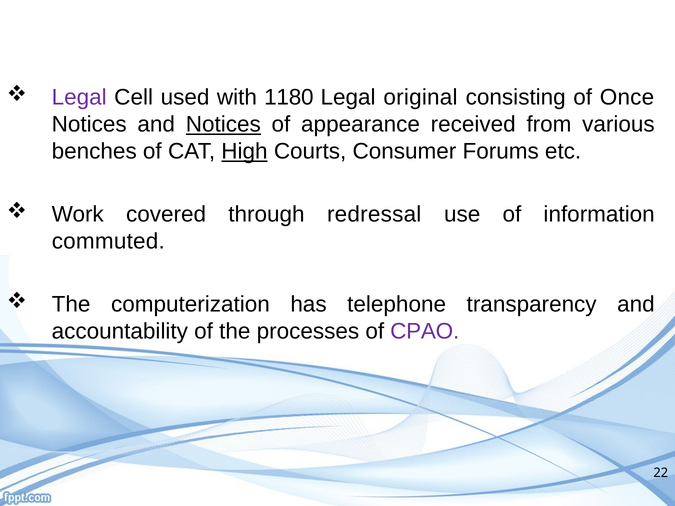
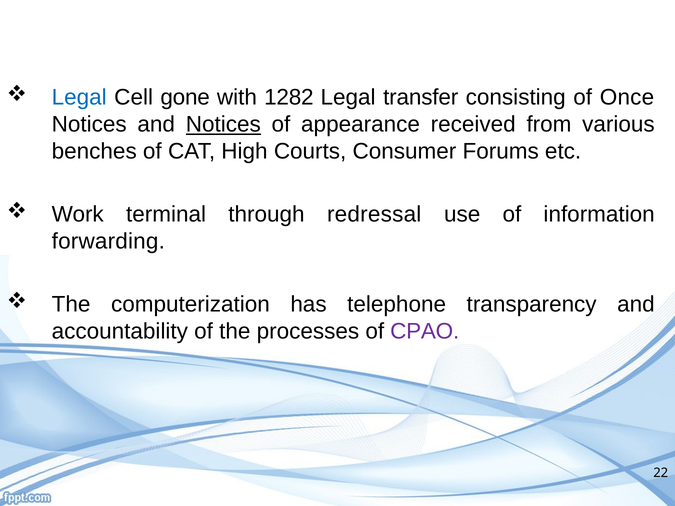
Legal at (79, 98) colour: purple -> blue
used: used -> gone
1180: 1180 -> 1282
original: original -> transfer
High underline: present -> none
covered: covered -> terminal
commuted: commuted -> forwarding
